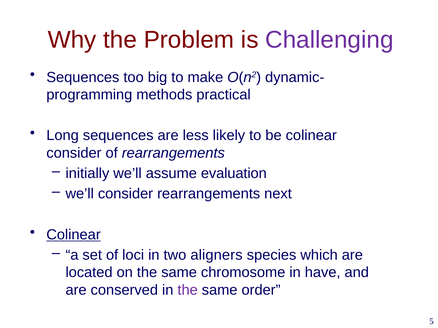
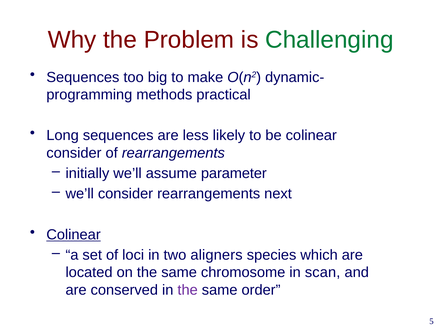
Challenging colour: purple -> green
evaluation: evaluation -> parameter
have: have -> scan
